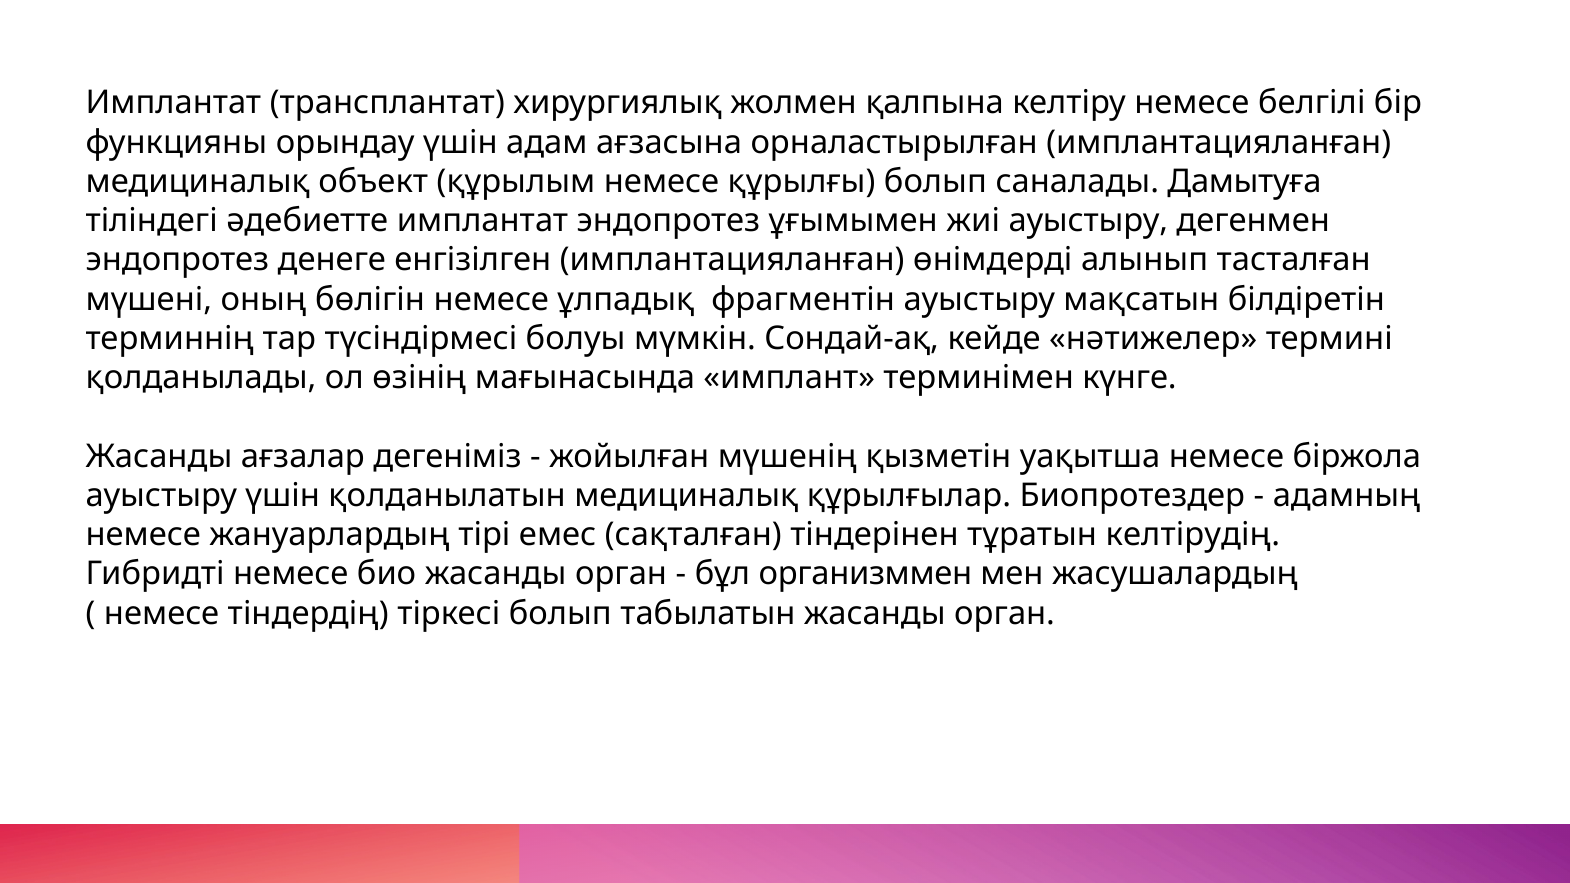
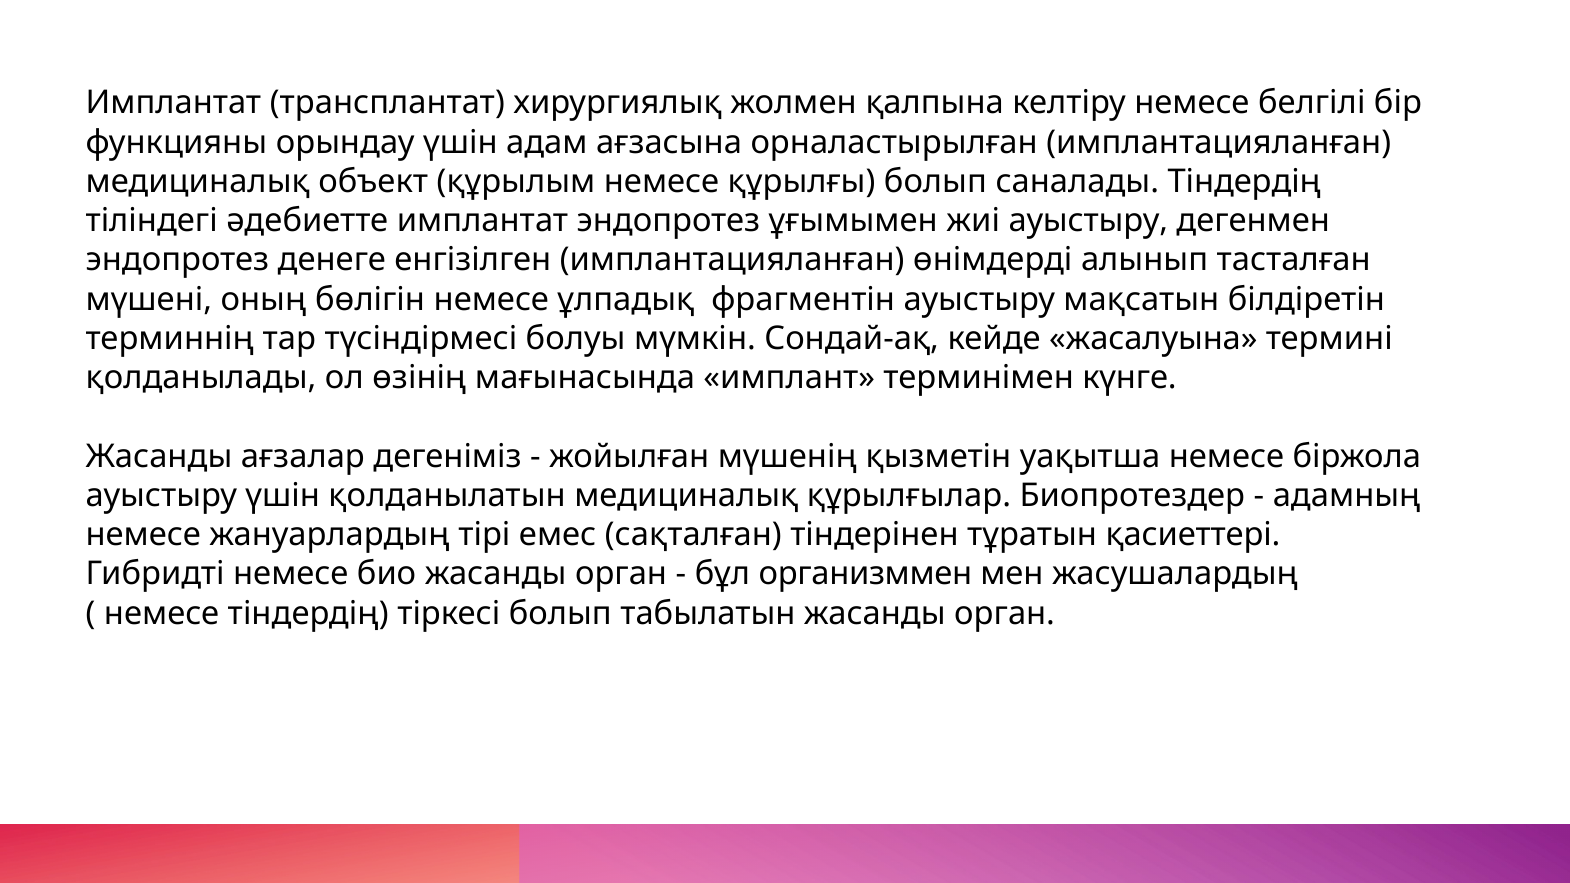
саналады Дамытуға: Дамытуға -> Тіндердің
нәтижелер: нәтижелер -> жасалуына
келтірудің: келтірудің -> қасиеттері
